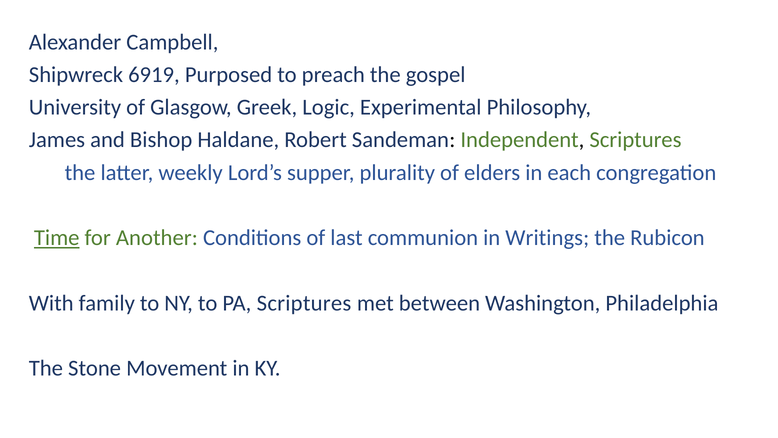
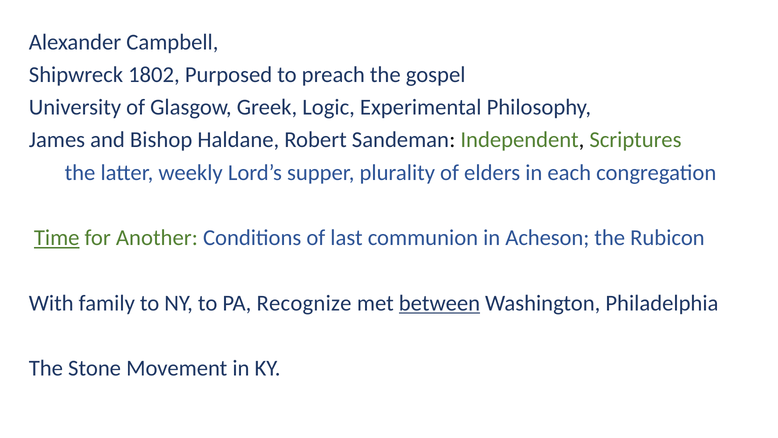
6919: 6919 -> 1802
Writings: Writings -> Acheson
PA Scriptures: Scriptures -> Recognize
between underline: none -> present
